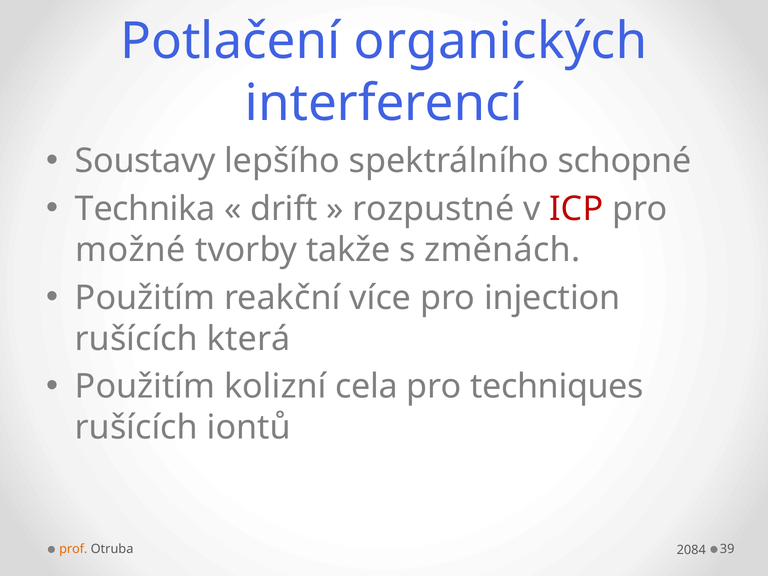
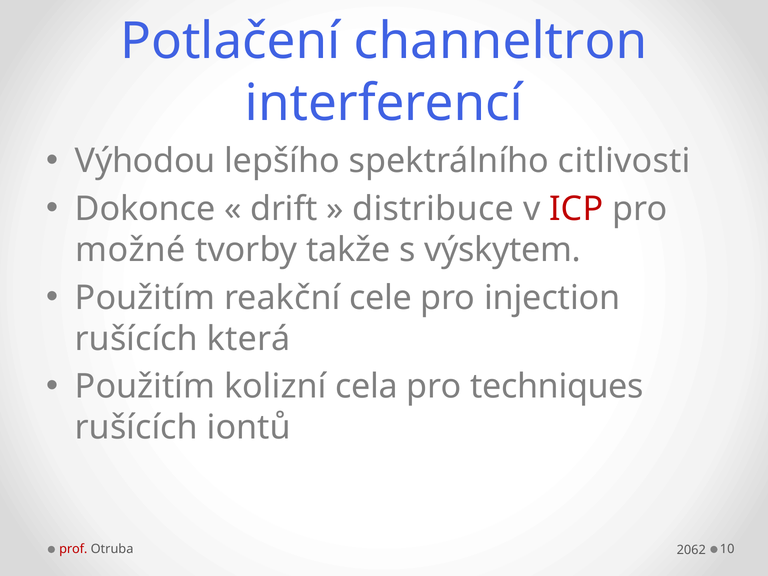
organických: organických -> channeltron
Soustavy: Soustavy -> Výhodou
schopné: schopné -> citlivosti
Technika: Technika -> Dokonce
rozpustné: rozpustné -> distribuce
změnách: změnách -> výskytem
více: více -> cele
prof colour: orange -> red
39: 39 -> 10
2084: 2084 -> 2062
